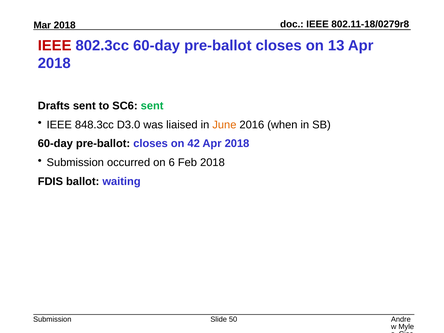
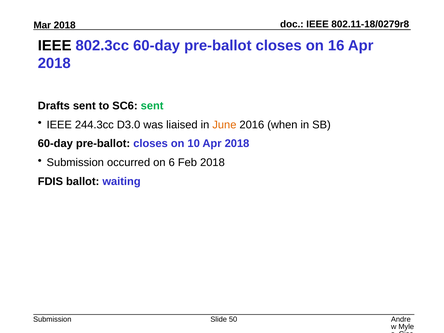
IEEE at (55, 45) colour: red -> black
13: 13 -> 16
848.3cc: 848.3cc -> 244.3cc
42: 42 -> 10
